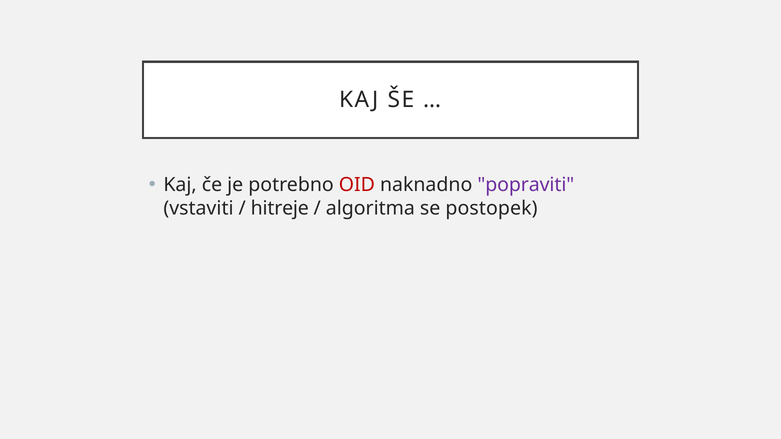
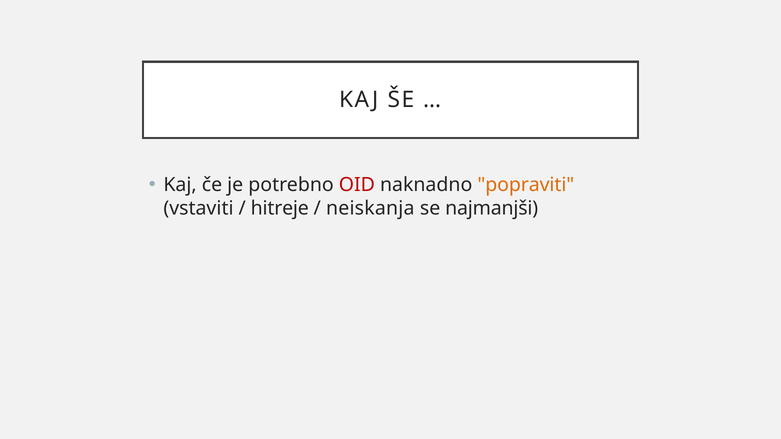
popraviti colour: purple -> orange
algoritma: algoritma -> neiskanja
postopek: postopek -> najmanjši
